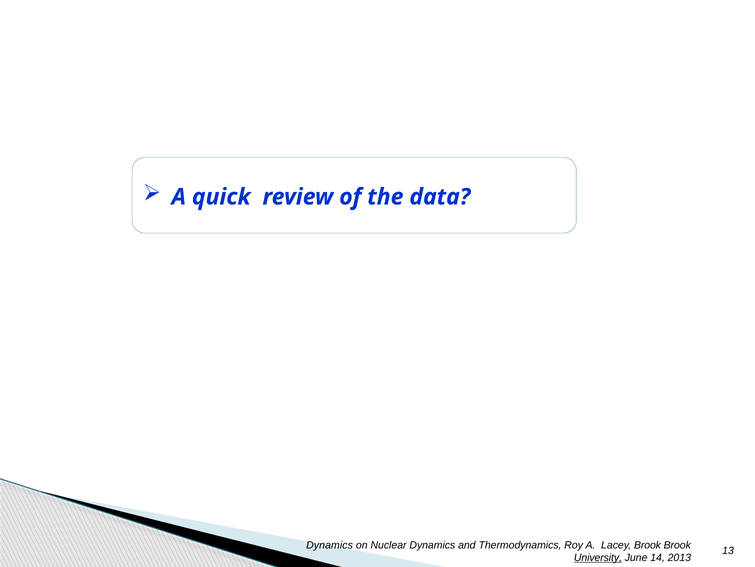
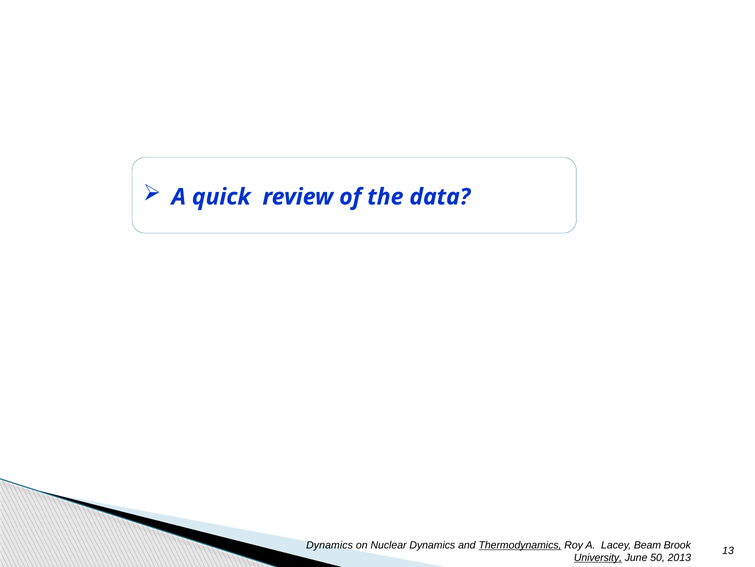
Thermodynamics underline: none -> present
Lacey Brook: Brook -> Beam
14: 14 -> 50
